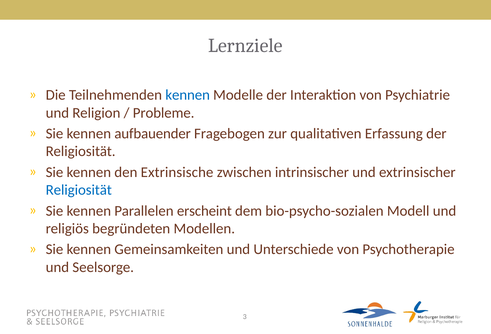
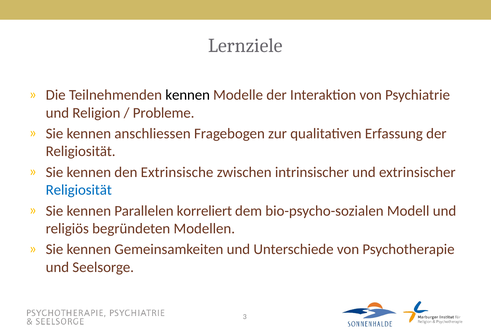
kennen at (188, 95) colour: blue -> black
aufbauender: aufbauender -> anschliessen
erscheint: erscheint -> korreliert
